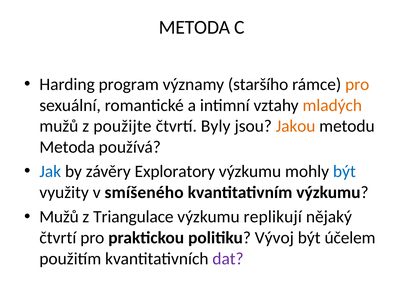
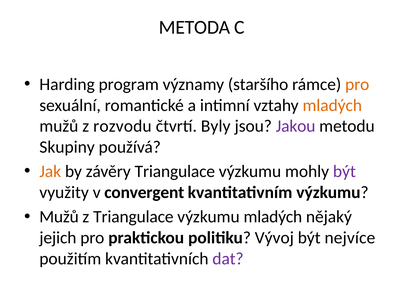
použijte: použijte -> rozvodu
Jakou colour: orange -> purple
Metoda at (67, 147): Metoda -> Skupiny
Jak colour: blue -> orange
závěry Exploratory: Exploratory -> Triangulace
být at (344, 172) colour: blue -> purple
smíšeného: smíšeného -> convergent
výzkumu replikují: replikují -> mladých
čtvrtí at (58, 238): čtvrtí -> jejich
účelem: účelem -> nejvíce
